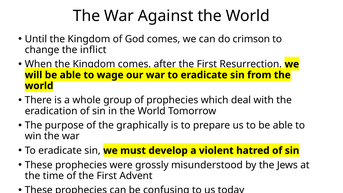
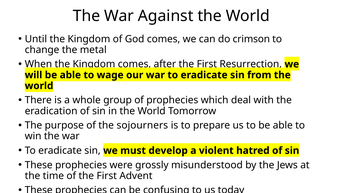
inflict: inflict -> metal
graphically: graphically -> sojourners
